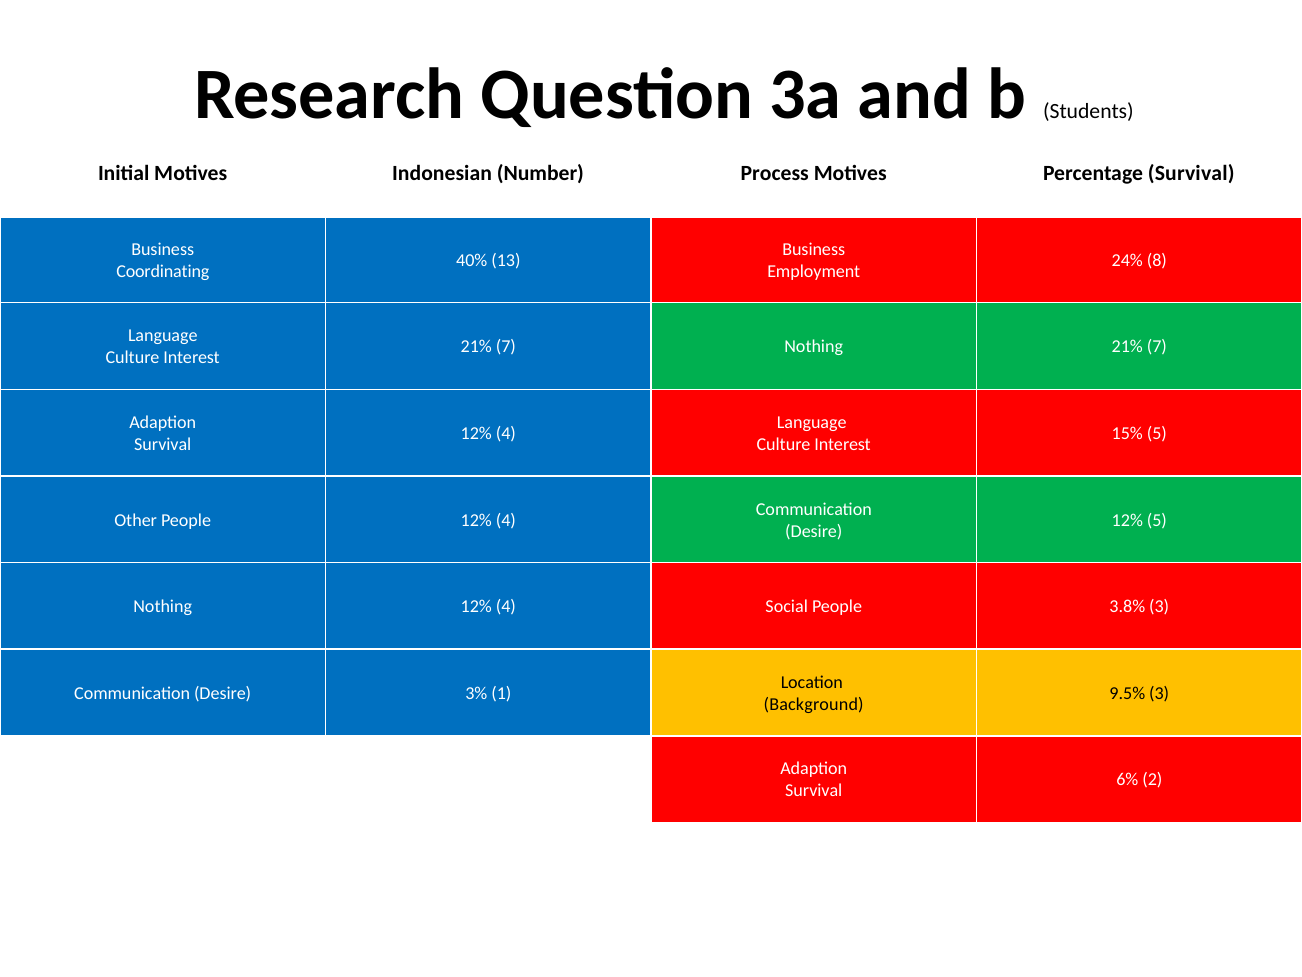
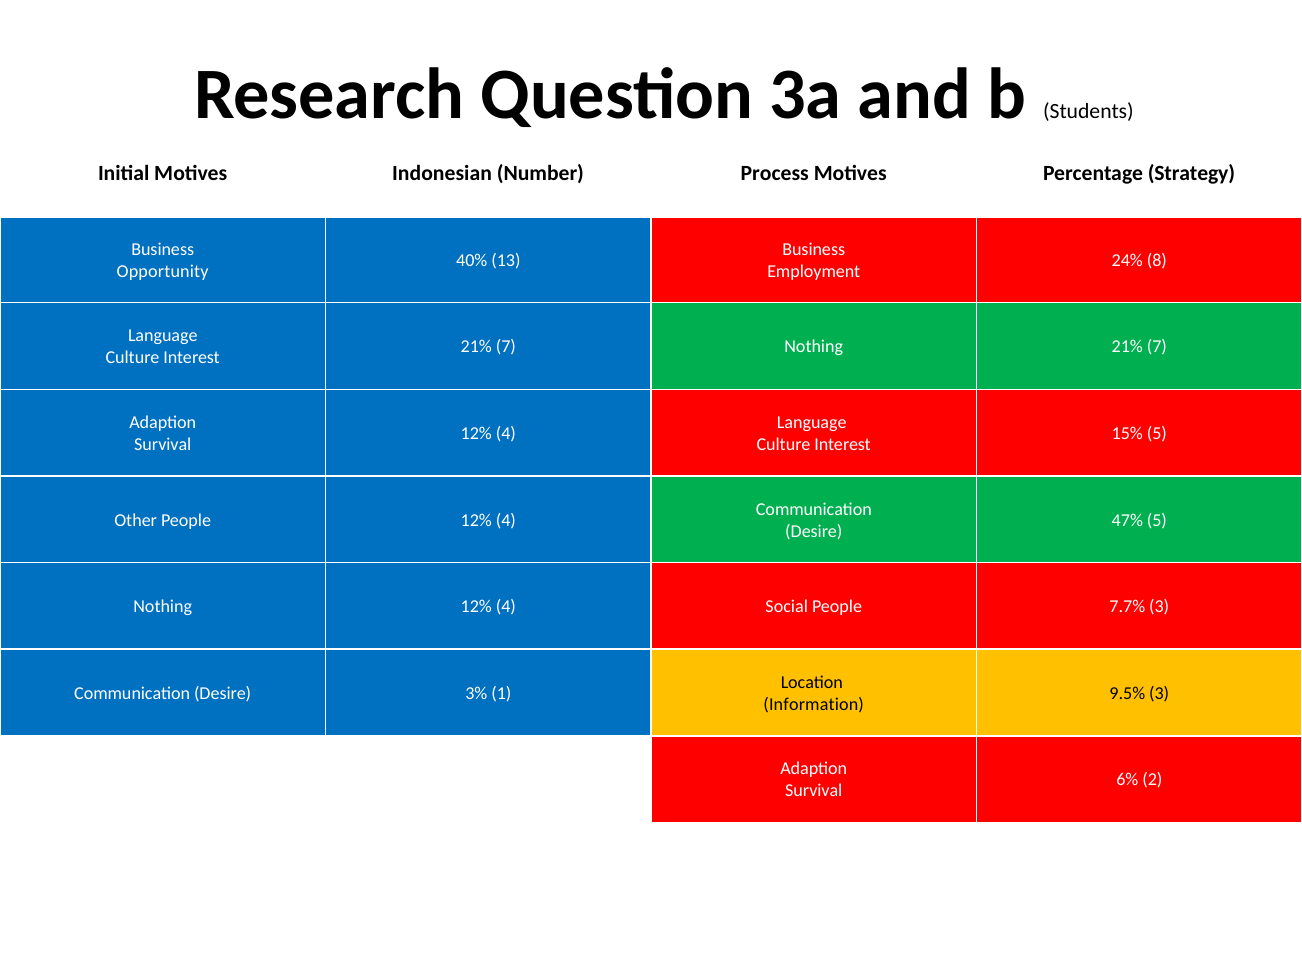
Percentage Survival: Survival -> Strategy
Coordinating: Coordinating -> Opportunity
12% at (1127, 520): 12% -> 47%
3.8%: 3.8% -> 7.7%
Background: Background -> Information
